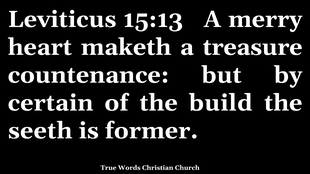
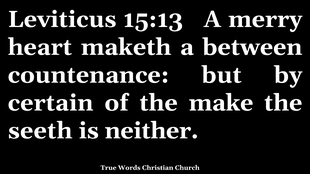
treasure: treasure -> between
build: build -> make
former: former -> neither
